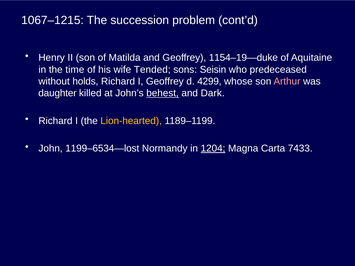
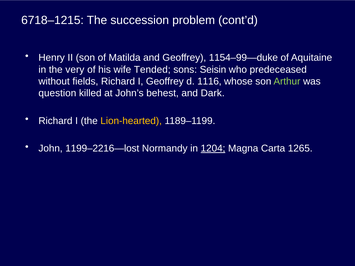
1067–1215: 1067–1215 -> 6718–1215
1154–19—duke: 1154–19—duke -> 1154–99—duke
time: time -> very
holds: holds -> fields
4299: 4299 -> 1116
Arthur colour: pink -> light green
daughter: daughter -> question
behest underline: present -> none
1199–6534—lost: 1199–6534—lost -> 1199–2216—lost
7433: 7433 -> 1265
